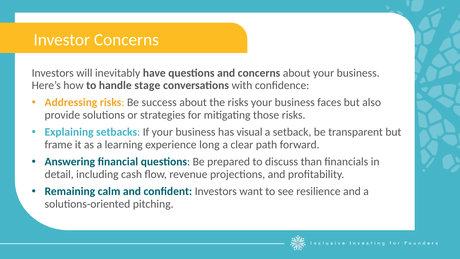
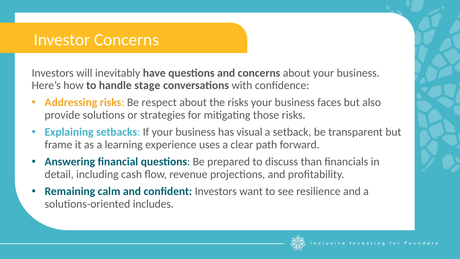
success: success -> respect
long: long -> uses
pitching: pitching -> includes
